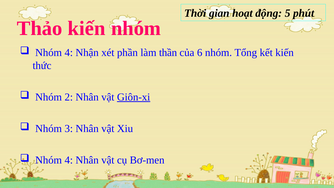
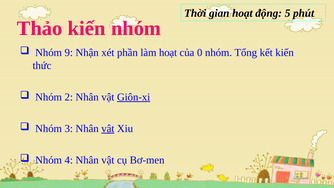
4 at (69, 53): 4 -> 9
làm thần: thần -> hoạt
6: 6 -> 0
vật at (108, 129) underline: none -> present
